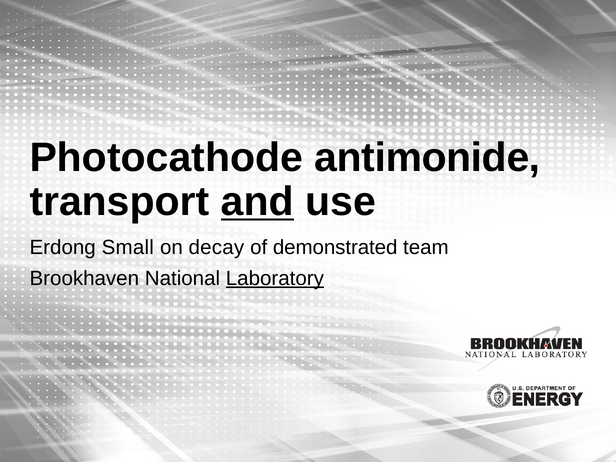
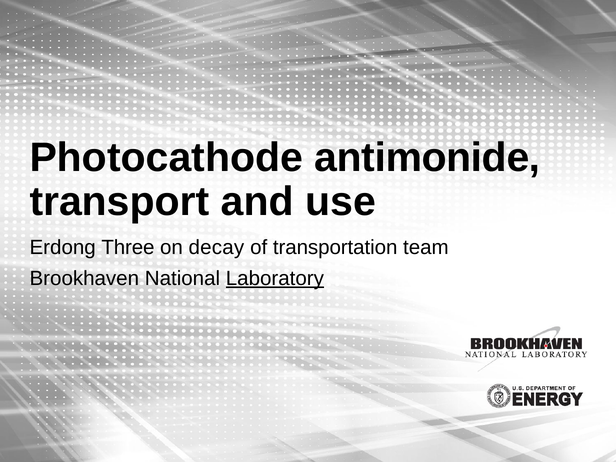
and underline: present -> none
Small: Small -> Three
demonstrated: demonstrated -> transportation
